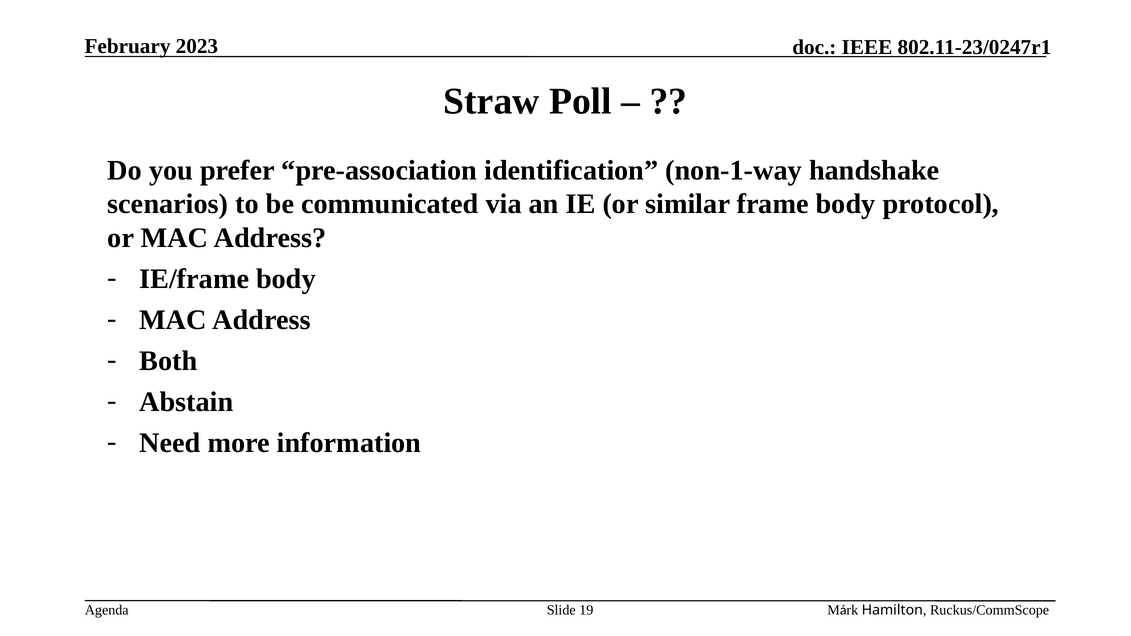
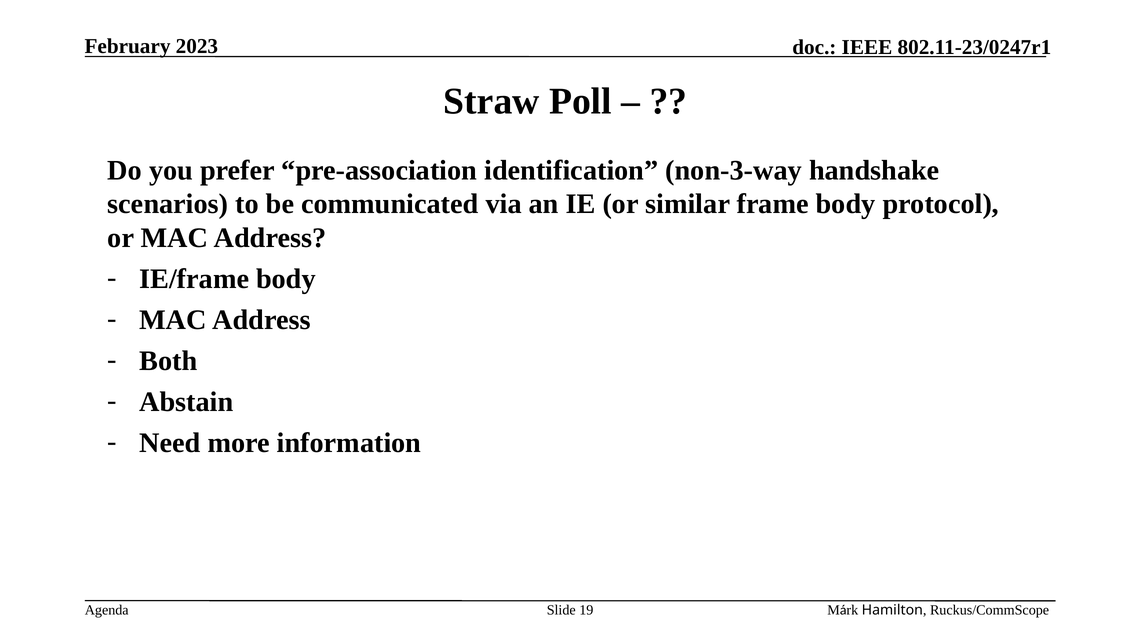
non-1-way: non-1-way -> non-3-way
